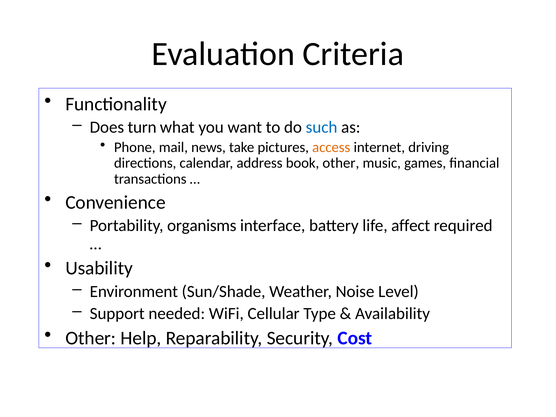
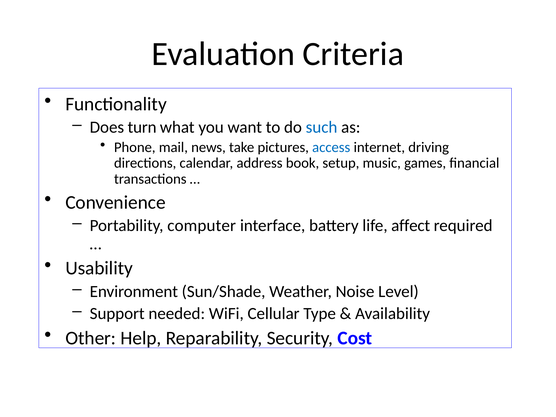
access colour: orange -> blue
book other: other -> setup
organisms: organisms -> computer
